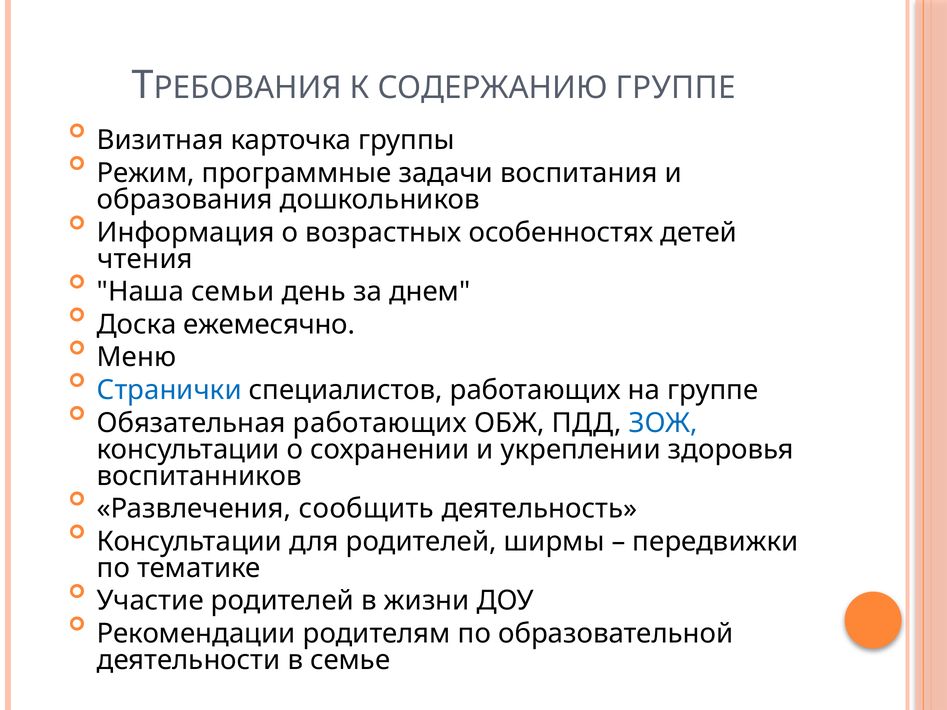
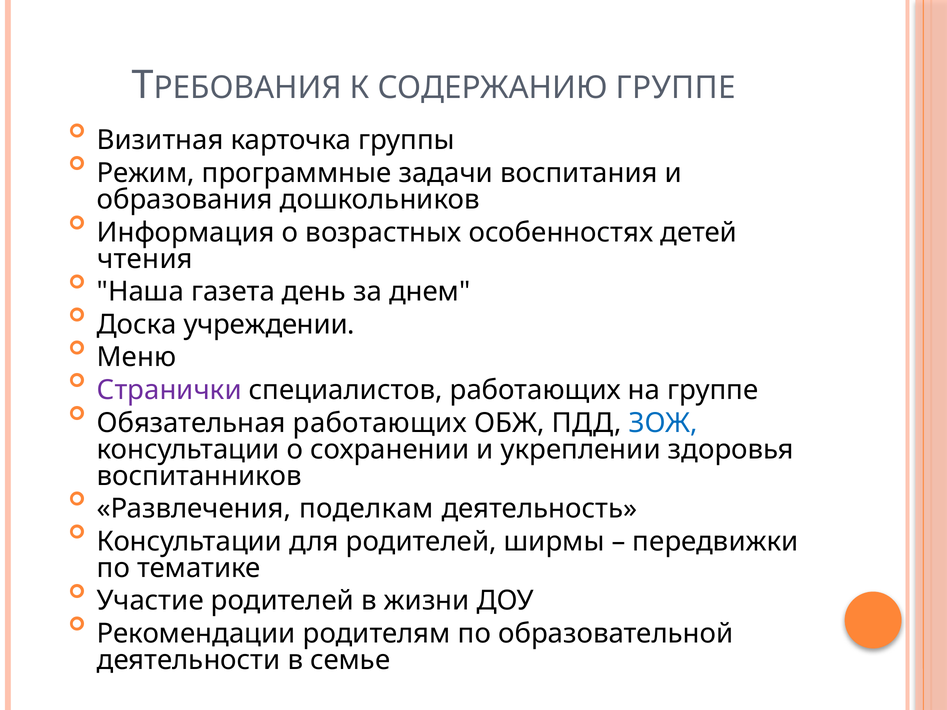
семьи: семьи -> газета
ежемесячно: ежемесячно -> учреждении
Странички colour: blue -> purple
сообщить: сообщить -> поделкам
